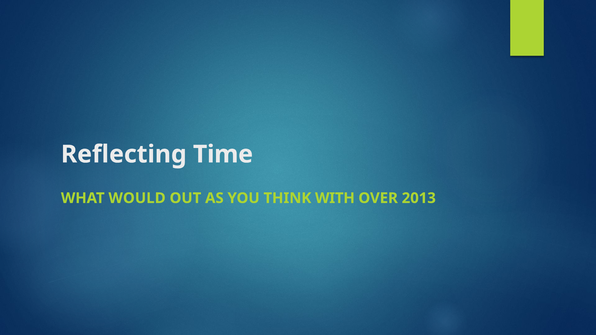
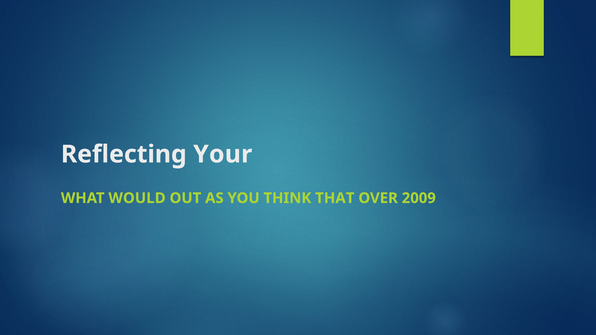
Time: Time -> Your
WITH: WITH -> THAT
2013: 2013 -> 2009
